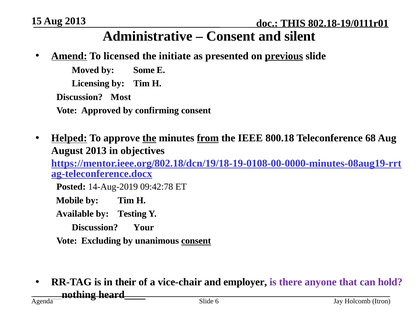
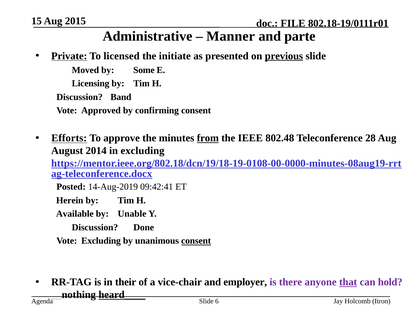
Aug 2013: 2013 -> 2015
THIS: THIS -> FILE
Consent at (231, 36): Consent -> Manner
silent: silent -> parte
Amend: Amend -> Private
Most: Most -> Band
Helped: Helped -> Efforts
the at (149, 138) underline: present -> none
800.18: 800.18 -> 802.48
68: 68 -> 28
August 2013: 2013 -> 2014
in objectives: objectives -> excluding
09:42:78: 09:42:78 -> 09:42:41
Mobile: Mobile -> Herein
Testing: Testing -> Unable
Your: Your -> Done
that underline: none -> present
heard____ underline: none -> present
